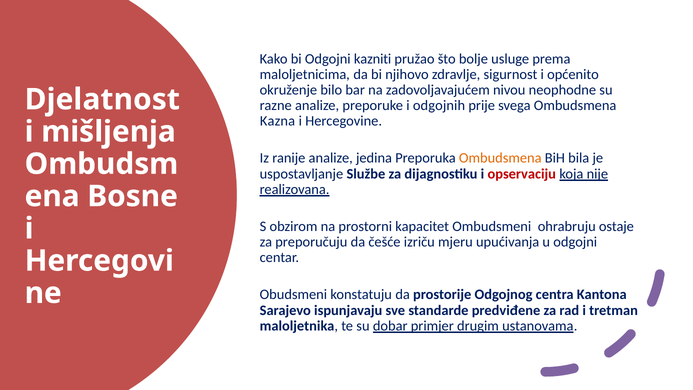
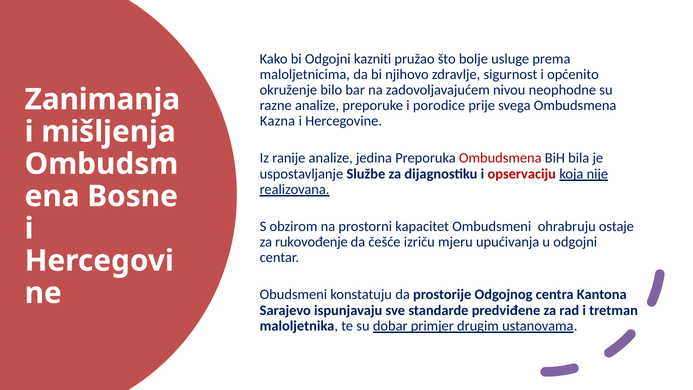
Djelatnost: Djelatnost -> Zanimanja
odgojnih: odgojnih -> porodice
Ombudsmena at (500, 158) colour: orange -> red
preporučuju: preporučuju -> rukovođenje
